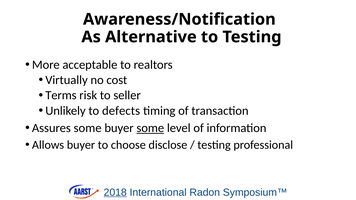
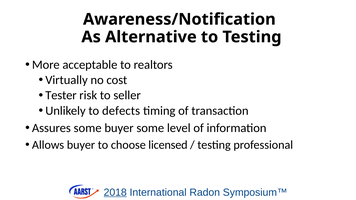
Terms: Terms -> Tester
some at (150, 128) underline: present -> none
disclose: disclose -> licensed
